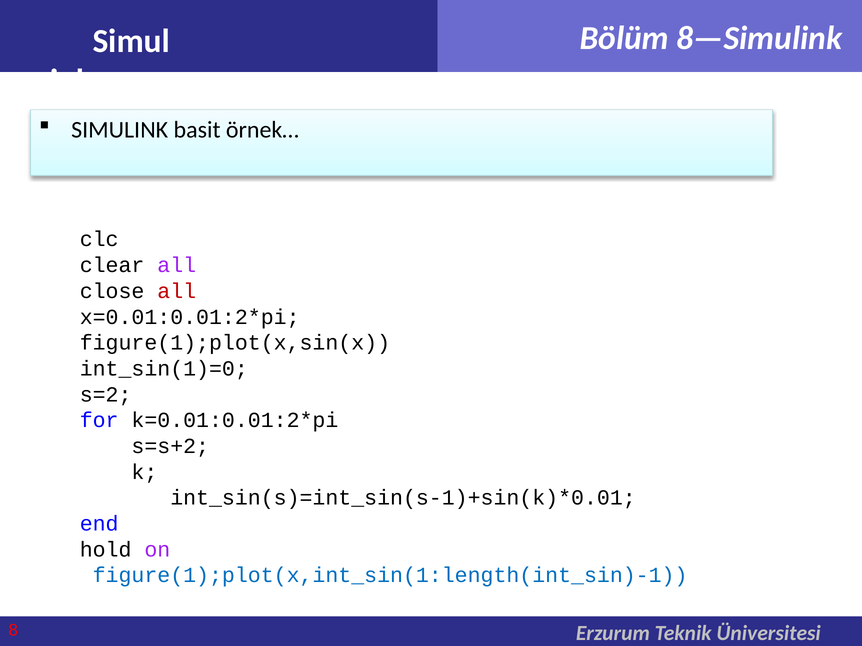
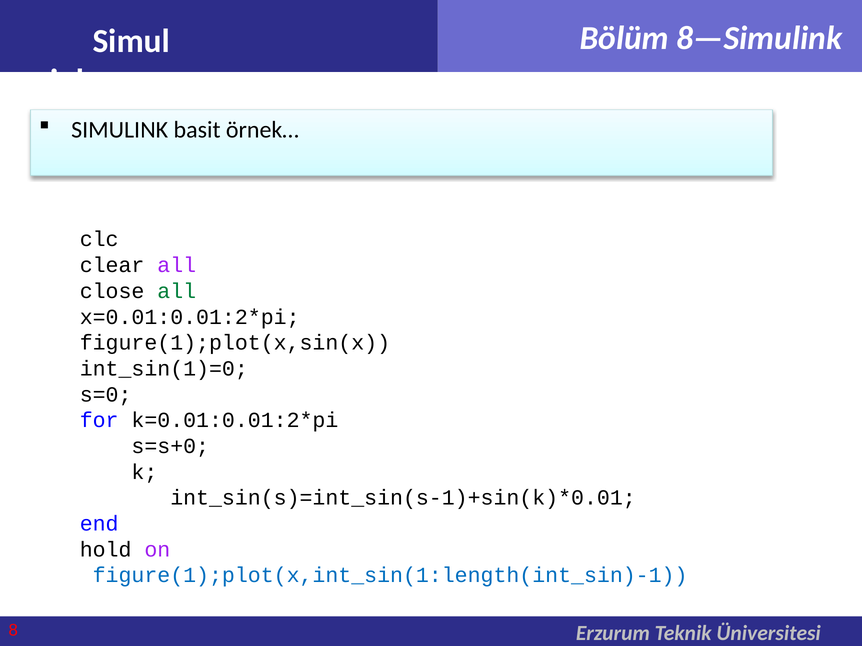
all at (177, 291) colour: red -> green
s=2: s=2 -> s=0
s=s+2: s=s+2 -> s=s+0
